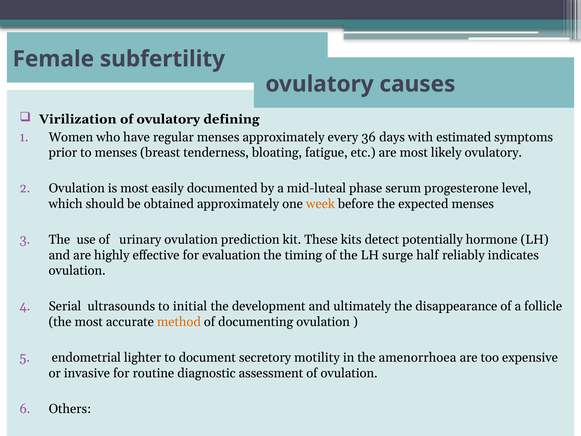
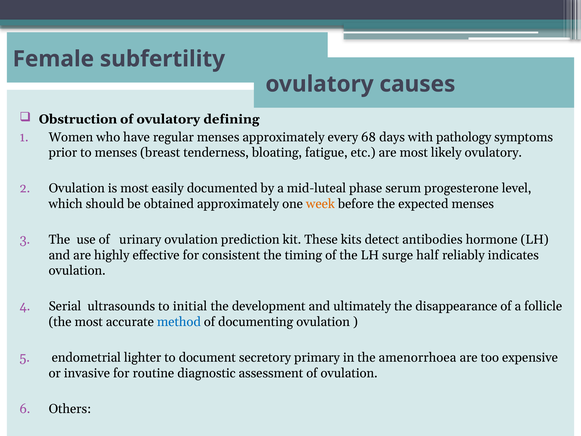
Virilization: Virilization -> Obstruction
36: 36 -> 68
estimated: estimated -> pathology
potentially: potentially -> antibodies
evaluation: evaluation -> consistent
method colour: orange -> blue
motility: motility -> primary
